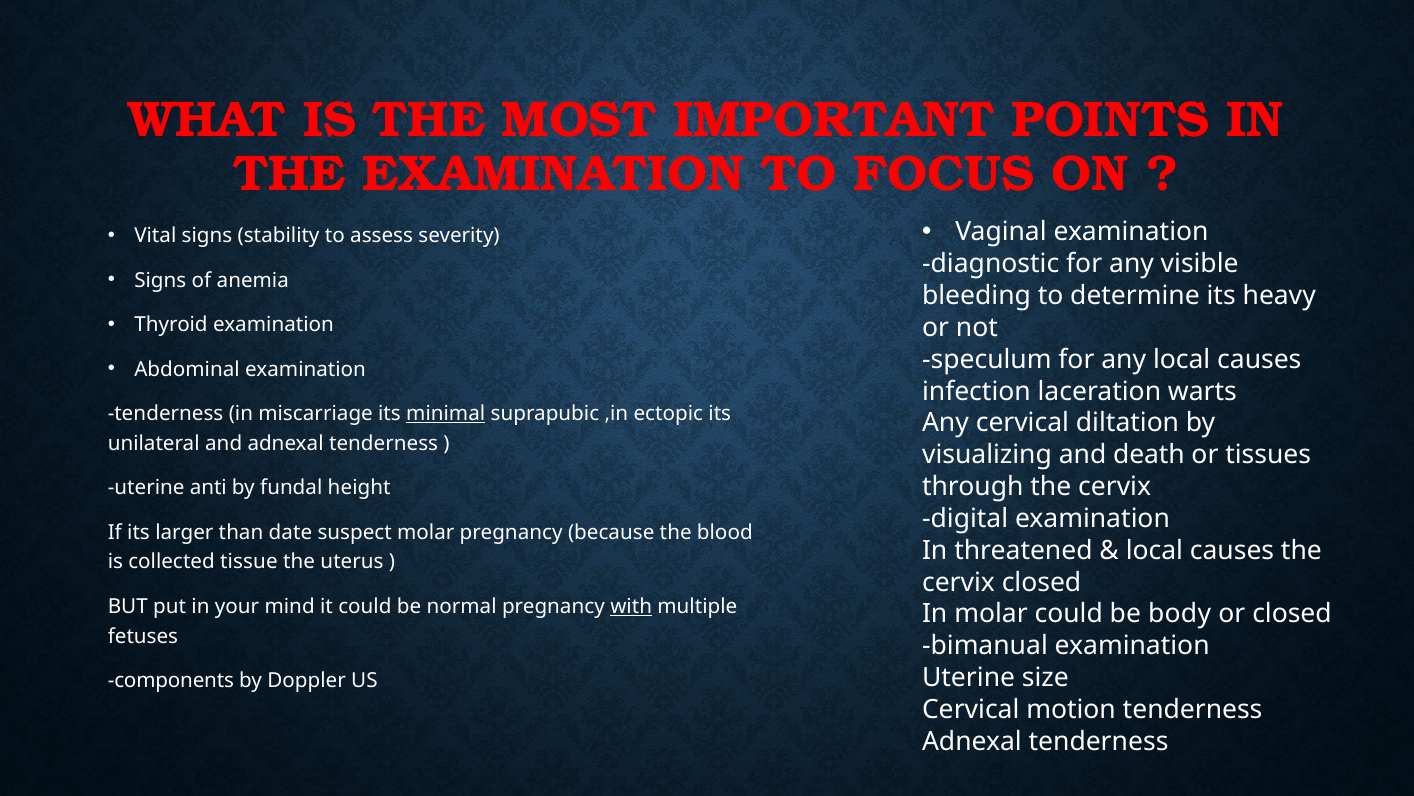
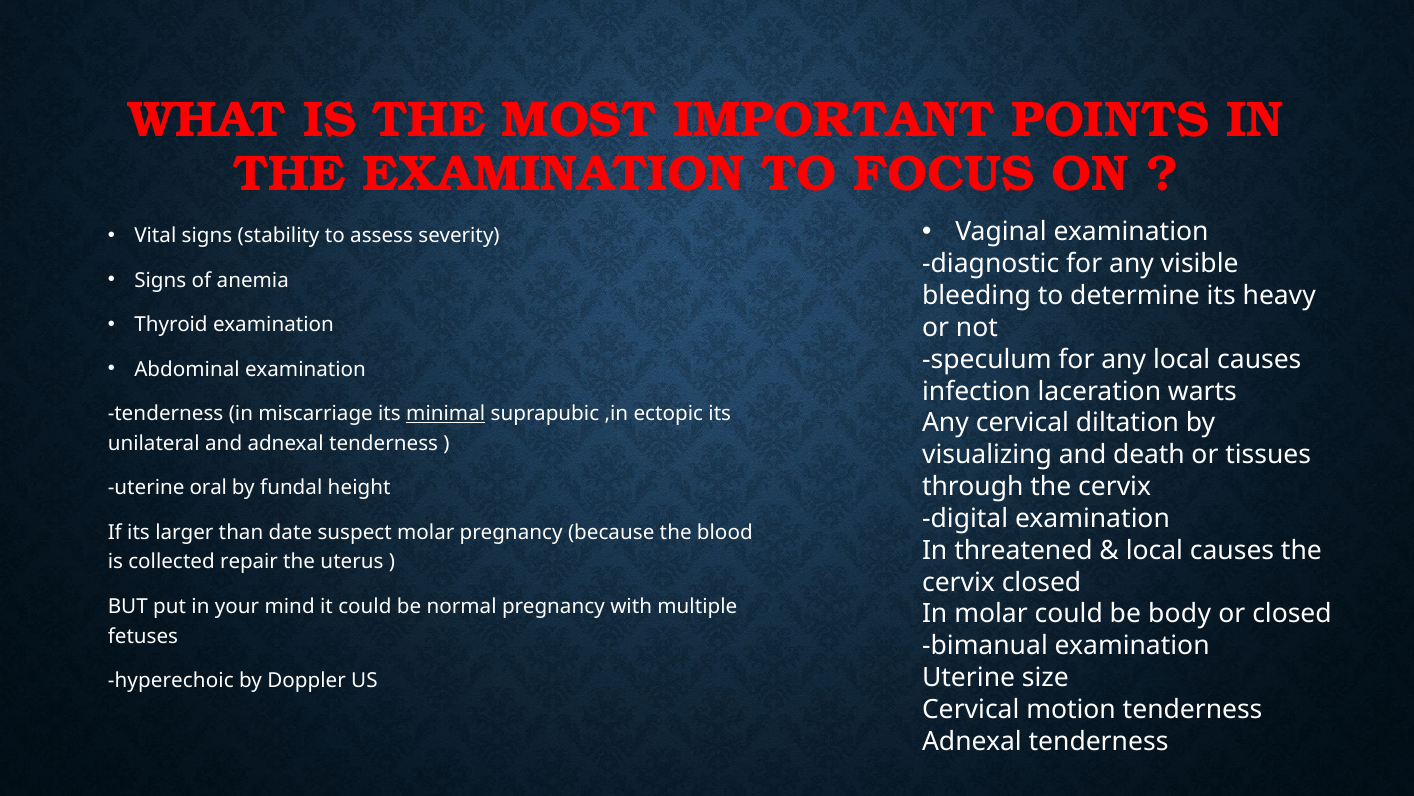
anti: anti -> oral
tissue: tissue -> repair
with underline: present -> none
components: components -> hyperechoic
